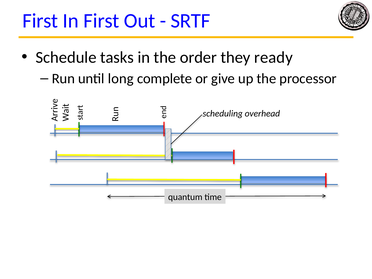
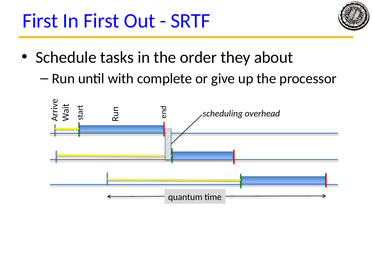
ready: ready -> about
long: long -> with
